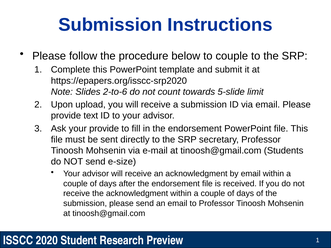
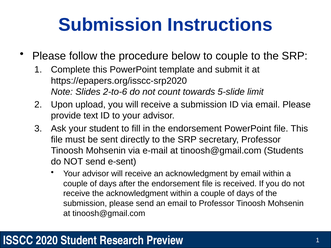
your provide: provide -> student
e-size: e-size -> e-sent
